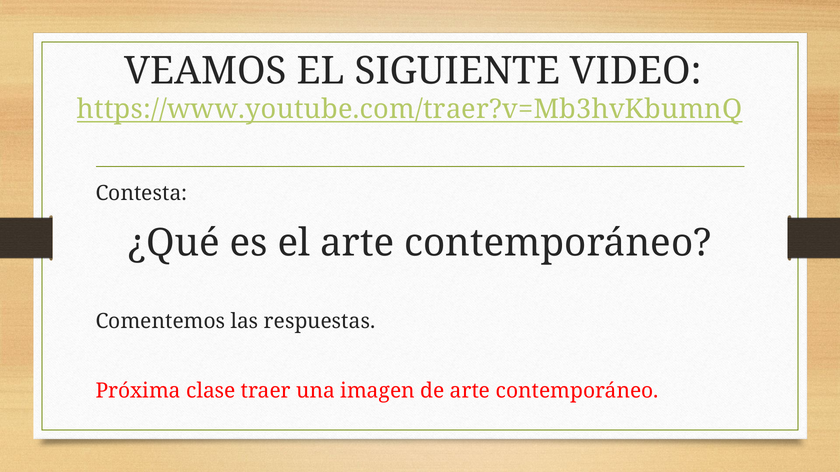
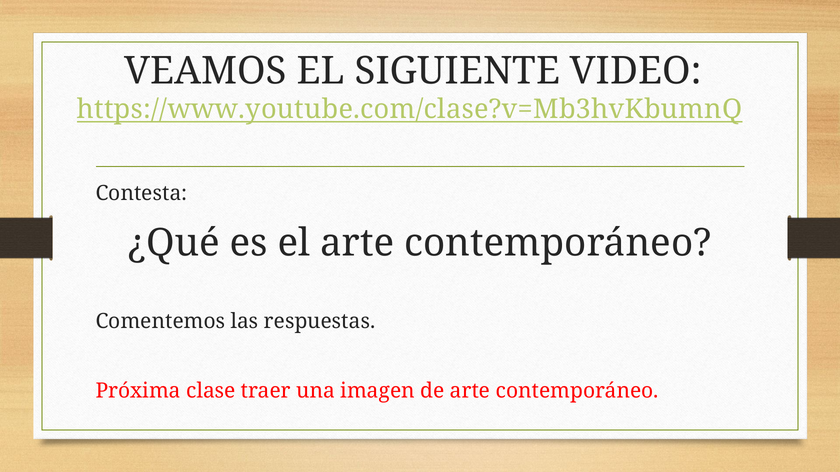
https://www.youtube.com/traer?v=Mb3hvKbumnQ: https://www.youtube.com/traer?v=Mb3hvKbumnQ -> https://www.youtube.com/clase?v=Mb3hvKbumnQ
